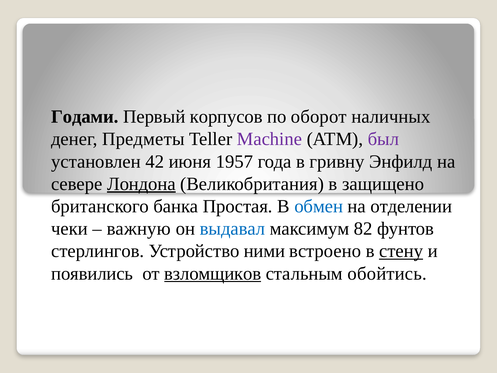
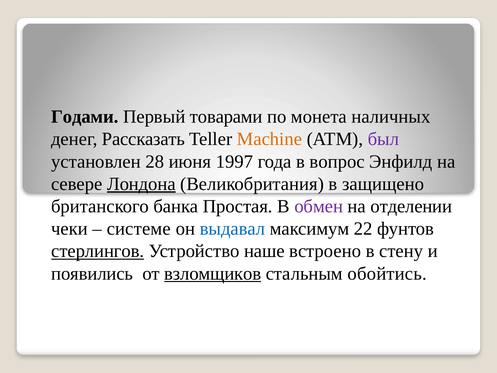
корпусов: корпусов -> товарами
оборот: оборот -> монета
Предметы: Предметы -> Рассказать
Machine colour: purple -> orange
42: 42 -> 28
1957: 1957 -> 1997
гривну: гривну -> вопрос
обмен colour: blue -> purple
важную: важную -> системе
82: 82 -> 22
стерлингов underline: none -> present
ними: ними -> наше
стену underline: present -> none
